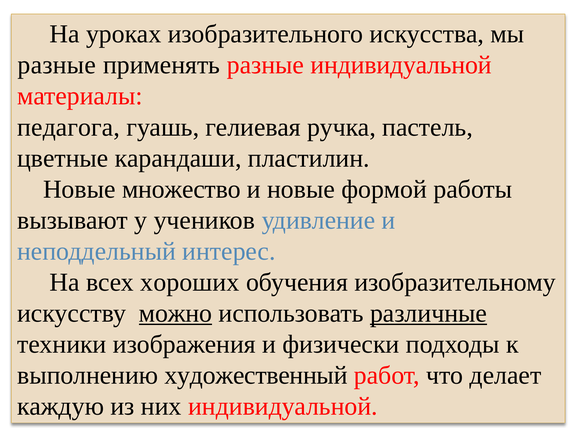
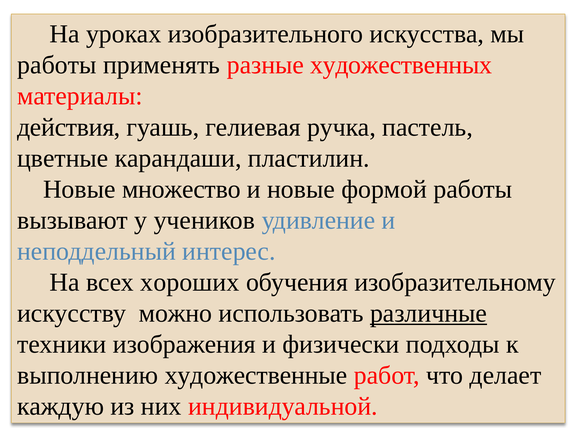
разные at (57, 65): разные -> работы
разные индивидуальной: индивидуальной -> художественных
педагога: педагога -> действия
можно underline: present -> none
художественный: художественный -> художественные
